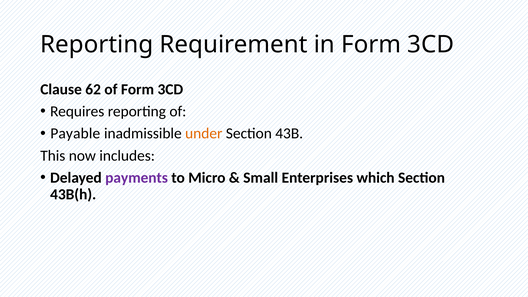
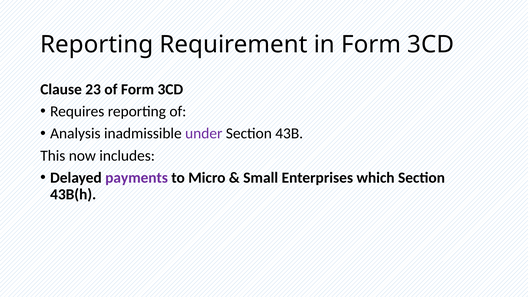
62: 62 -> 23
Payable: Payable -> Analysis
under colour: orange -> purple
